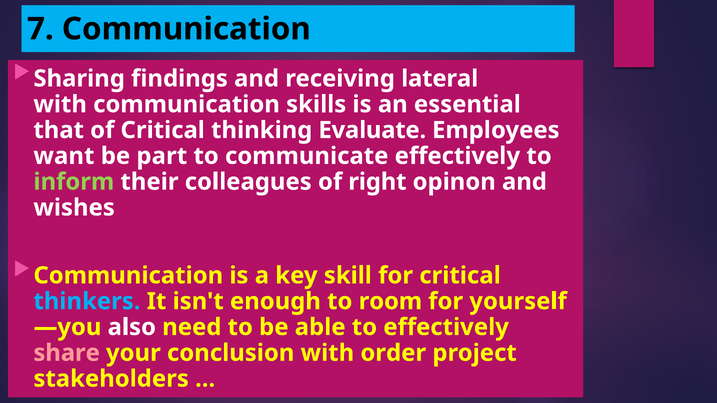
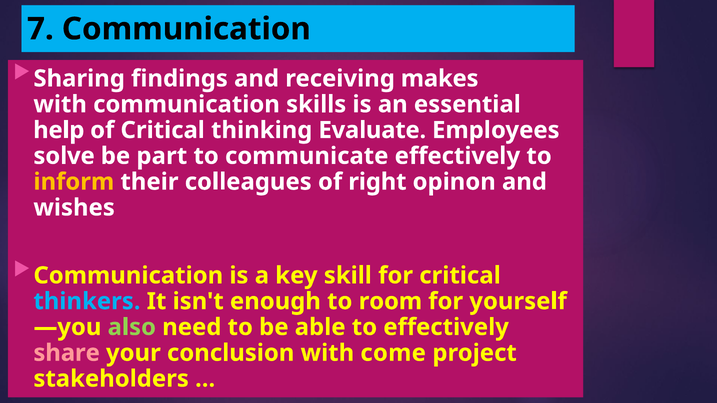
lateral: lateral -> makes
that: that -> help
want: want -> solve
inform colour: light green -> yellow
also colour: white -> light green
order: order -> come
